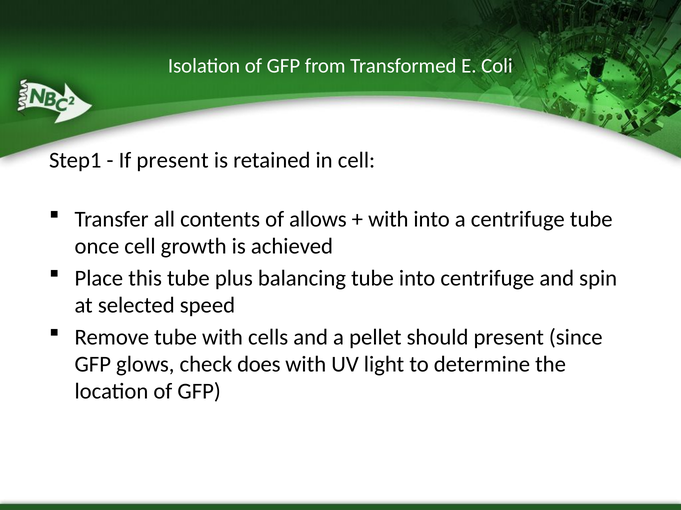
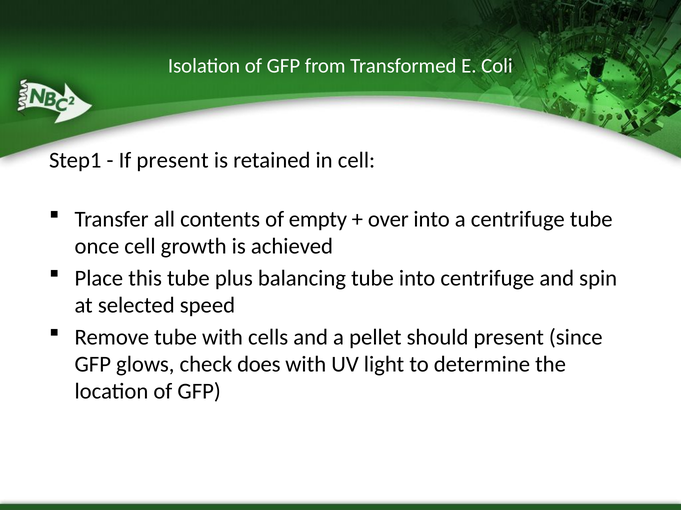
allows: allows -> empty
with at (388, 220): with -> over
